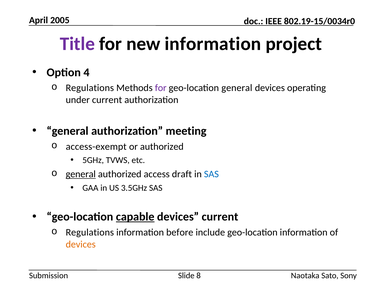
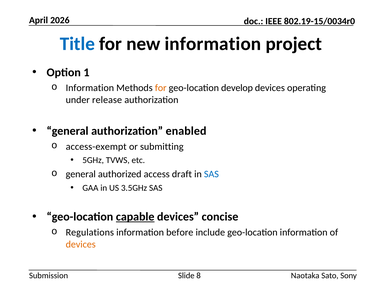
2005: 2005 -> 2026
Title colour: purple -> blue
4: 4 -> 1
Regulations at (90, 88): Regulations -> Information
for at (161, 88) colour: purple -> orange
geo-location general: general -> develop
under current: current -> release
meeting: meeting -> enabled
or authorized: authorized -> submitting
general at (81, 174) underline: present -> none
devices current: current -> concise
